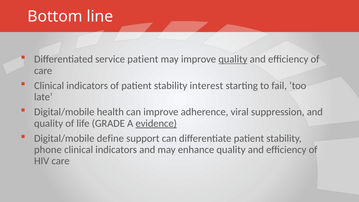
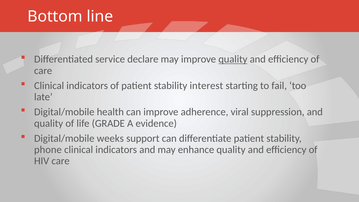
service patient: patient -> declare
evidence underline: present -> none
define: define -> weeks
